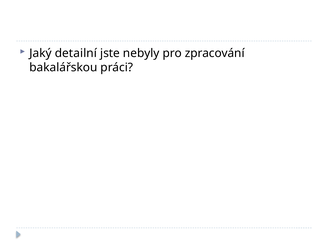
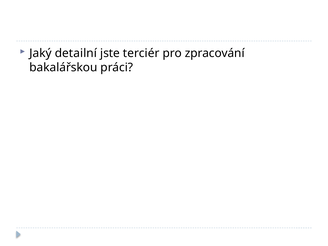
nebyly: nebyly -> terciér
